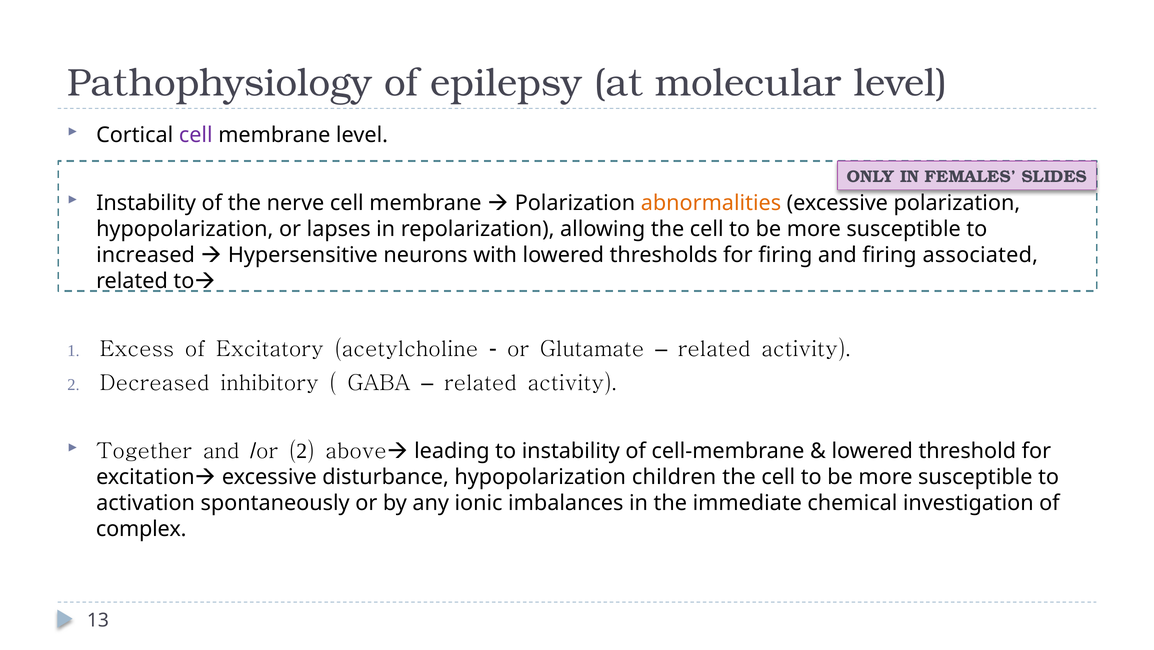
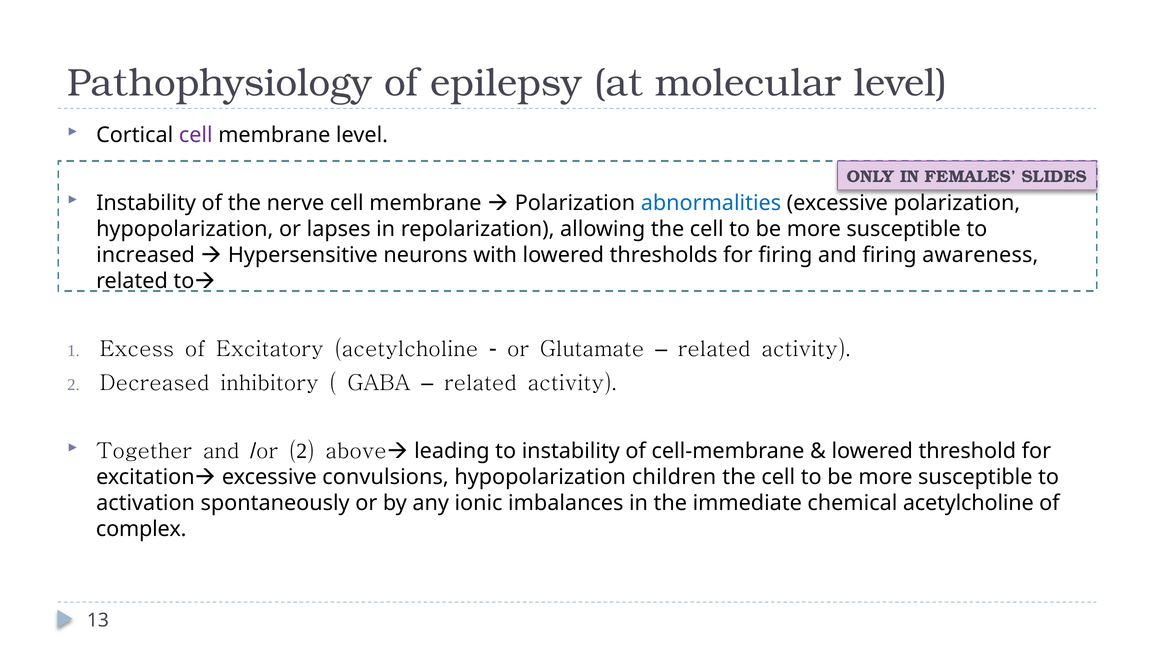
abnormalities colour: orange -> blue
associated: associated -> awareness
disturbance: disturbance -> convulsions
chemical investigation: investigation -> acetylcholine
